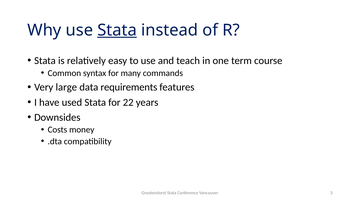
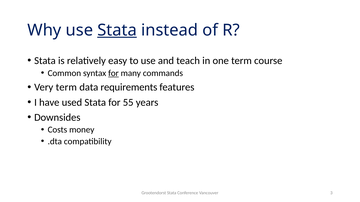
for at (113, 73) underline: none -> present
Very large: large -> term
22: 22 -> 55
